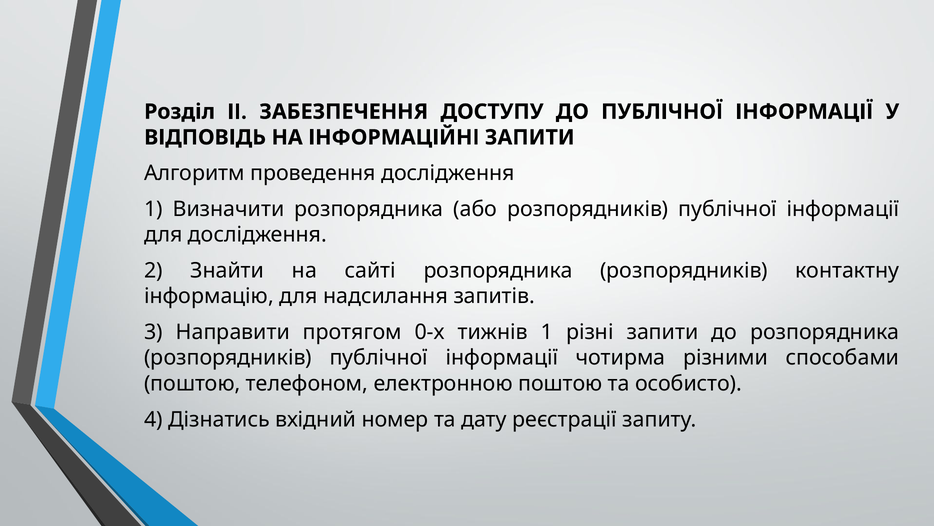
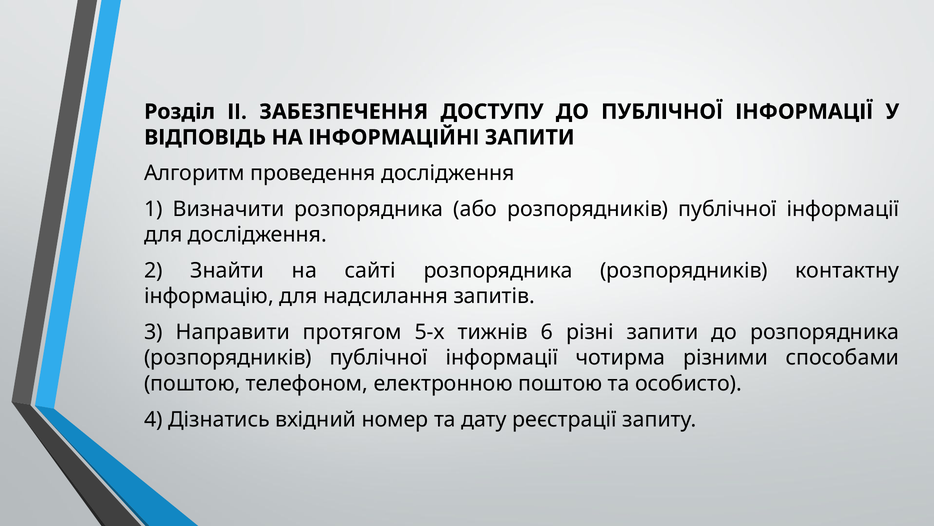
0-х: 0-х -> 5-х
тижнів 1: 1 -> 6
